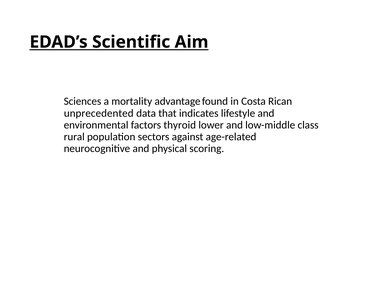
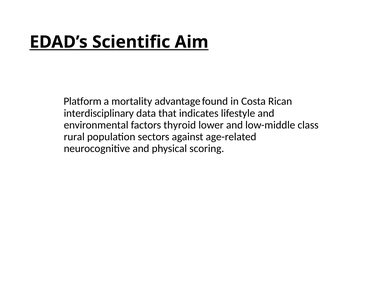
Sciences: Sciences -> Platform
unprecedented: unprecedented -> interdisciplinary
